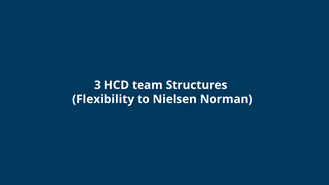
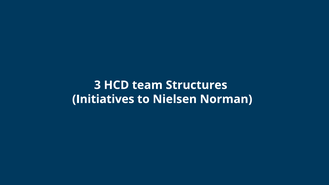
Flexibility: Flexibility -> Initiatives
